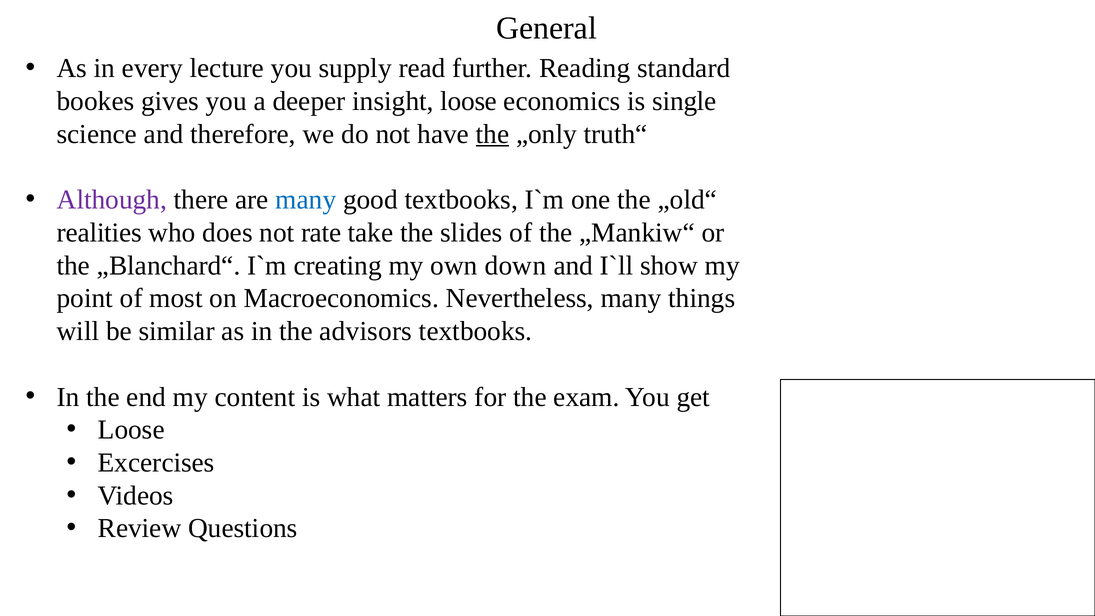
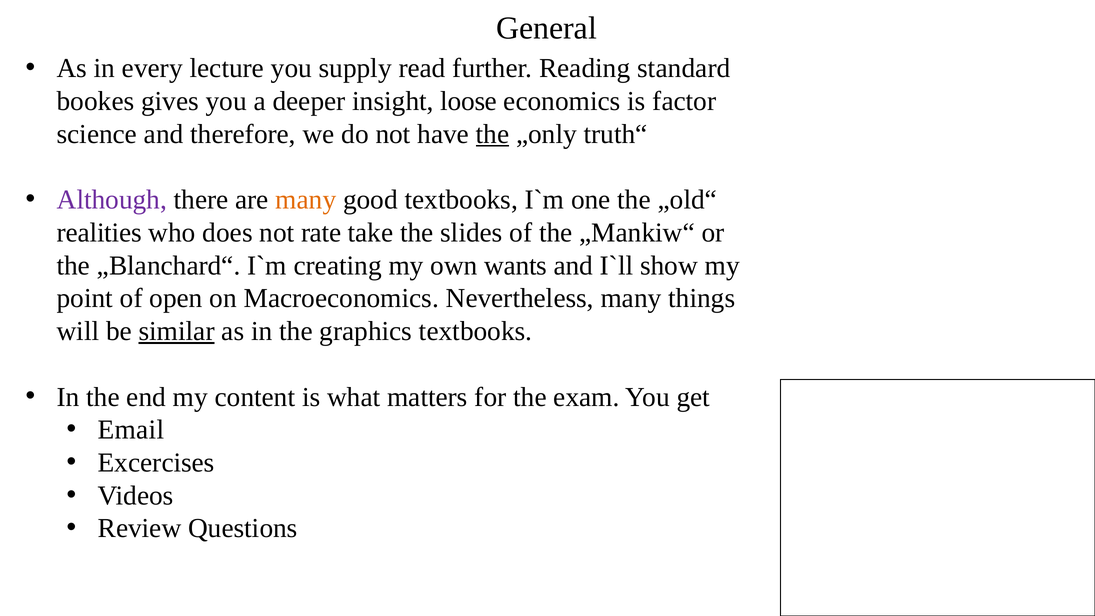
single: single -> factor
many at (306, 200) colour: blue -> orange
down: down -> wants
most: most -> open
similar underline: none -> present
advisors: advisors -> graphics
Loose at (131, 430): Loose -> Email
